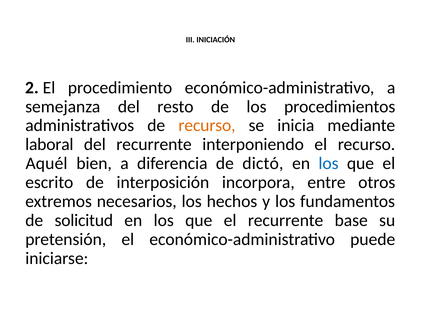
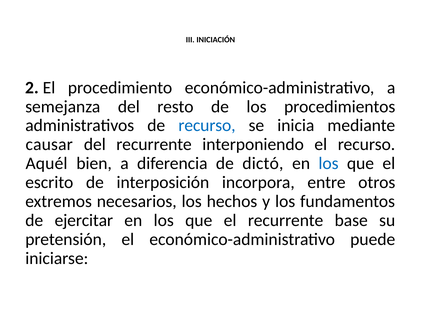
recurso at (207, 125) colour: orange -> blue
laboral: laboral -> causar
solicitud: solicitud -> ejercitar
